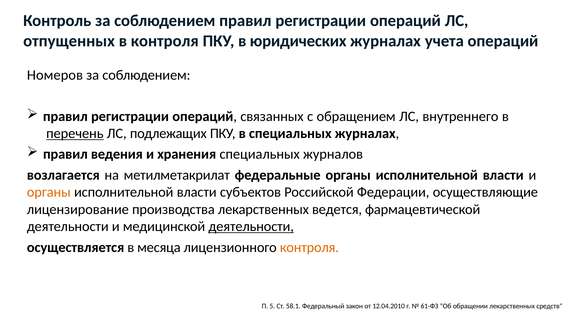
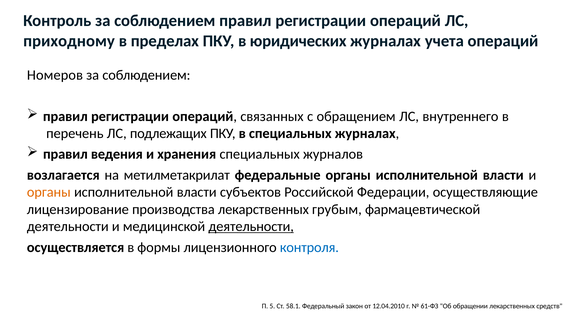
отпущенных: отпущенных -> приходному
в контроля: контроля -> пределах
перечень underline: present -> none
ведется: ведется -> грубым
месяца: месяца -> формы
контроля at (309, 247) colour: orange -> blue
